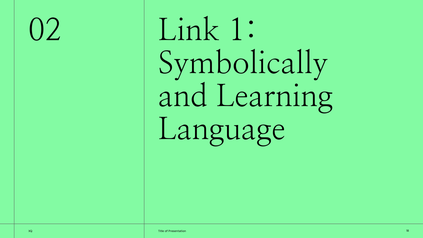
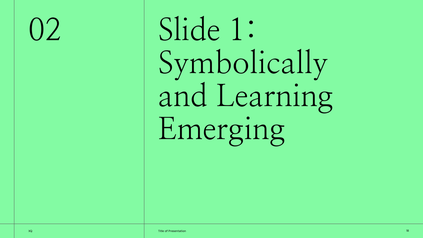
Link: Link -> Slide
Language: Language -> Emerging
